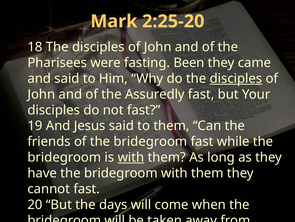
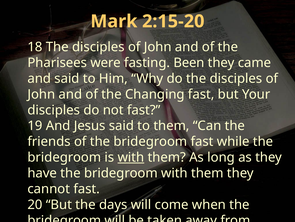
2:25-20: 2:25-20 -> 2:15-20
disciples at (236, 78) underline: present -> none
Assuredly: Assuredly -> Changing
